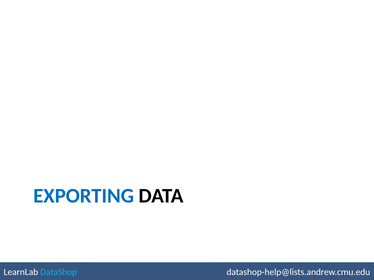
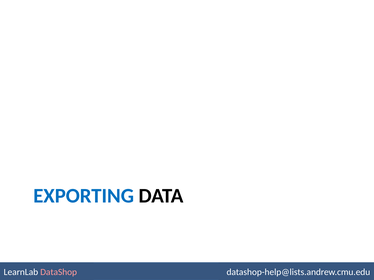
DataShop colour: light blue -> pink
